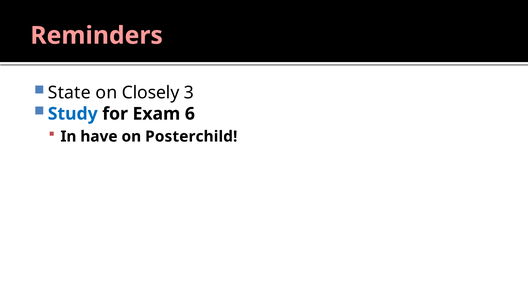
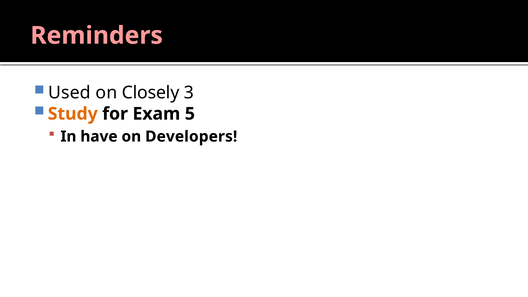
State: State -> Used
Study colour: blue -> orange
6: 6 -> 5
Posterchild: Posterchild -> Developers
